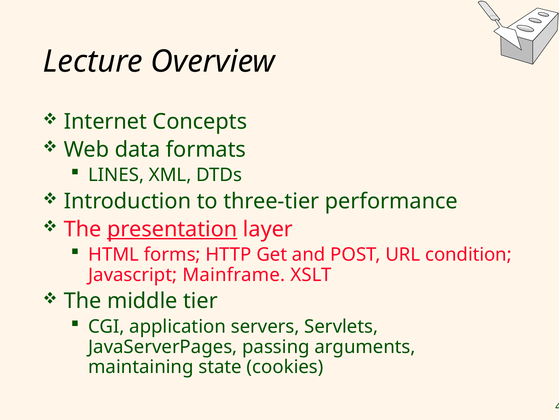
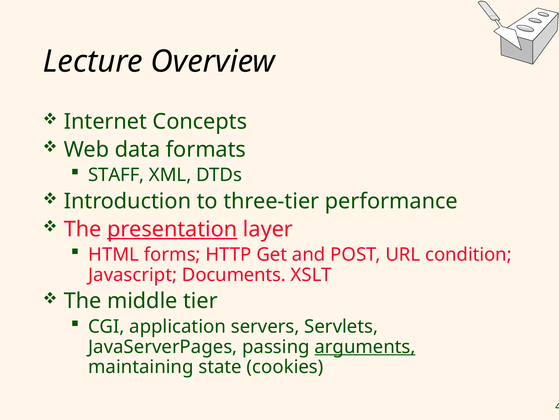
LINES: LINES -> STAFF
Mainframe: Mainframe -> Documents
arguments underline: none -> present
